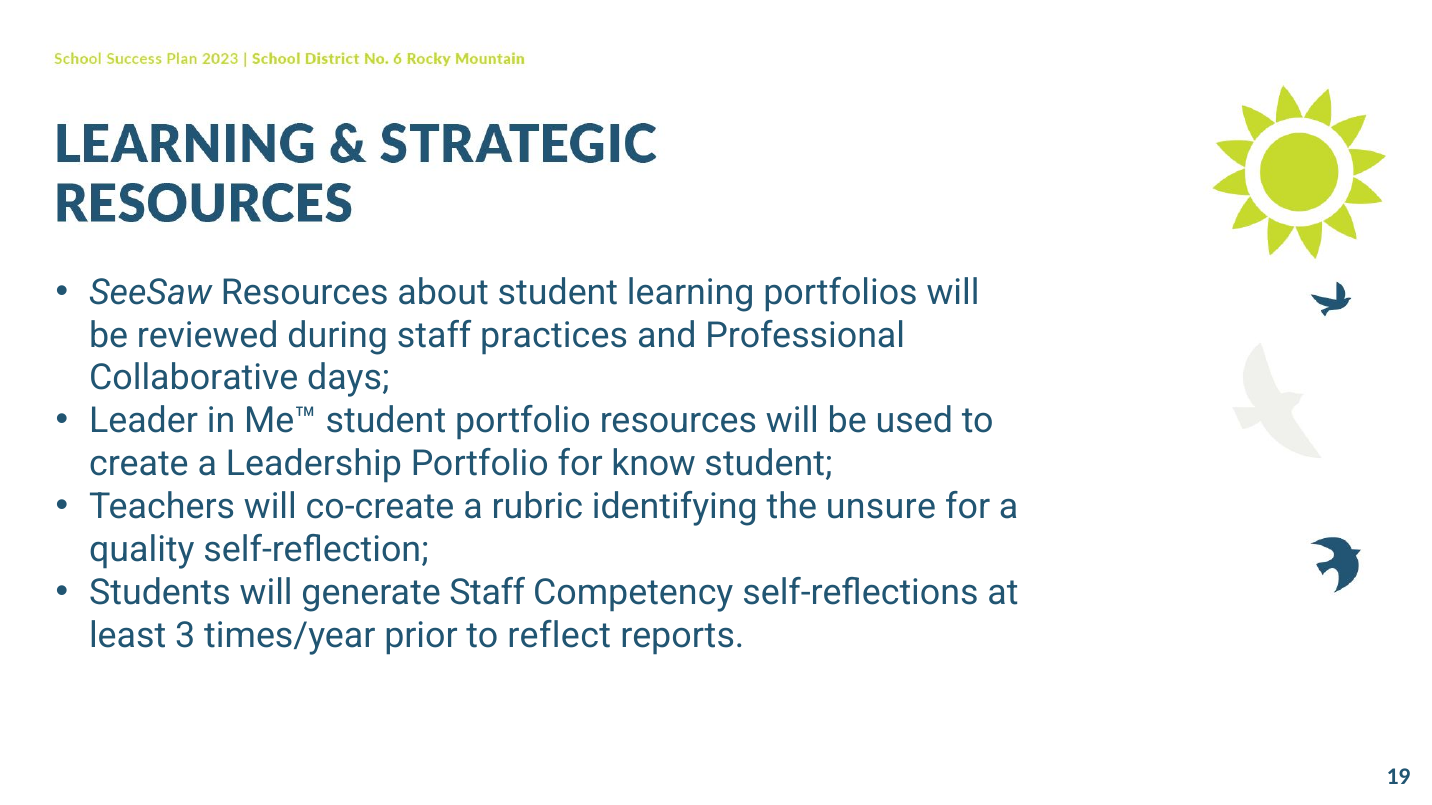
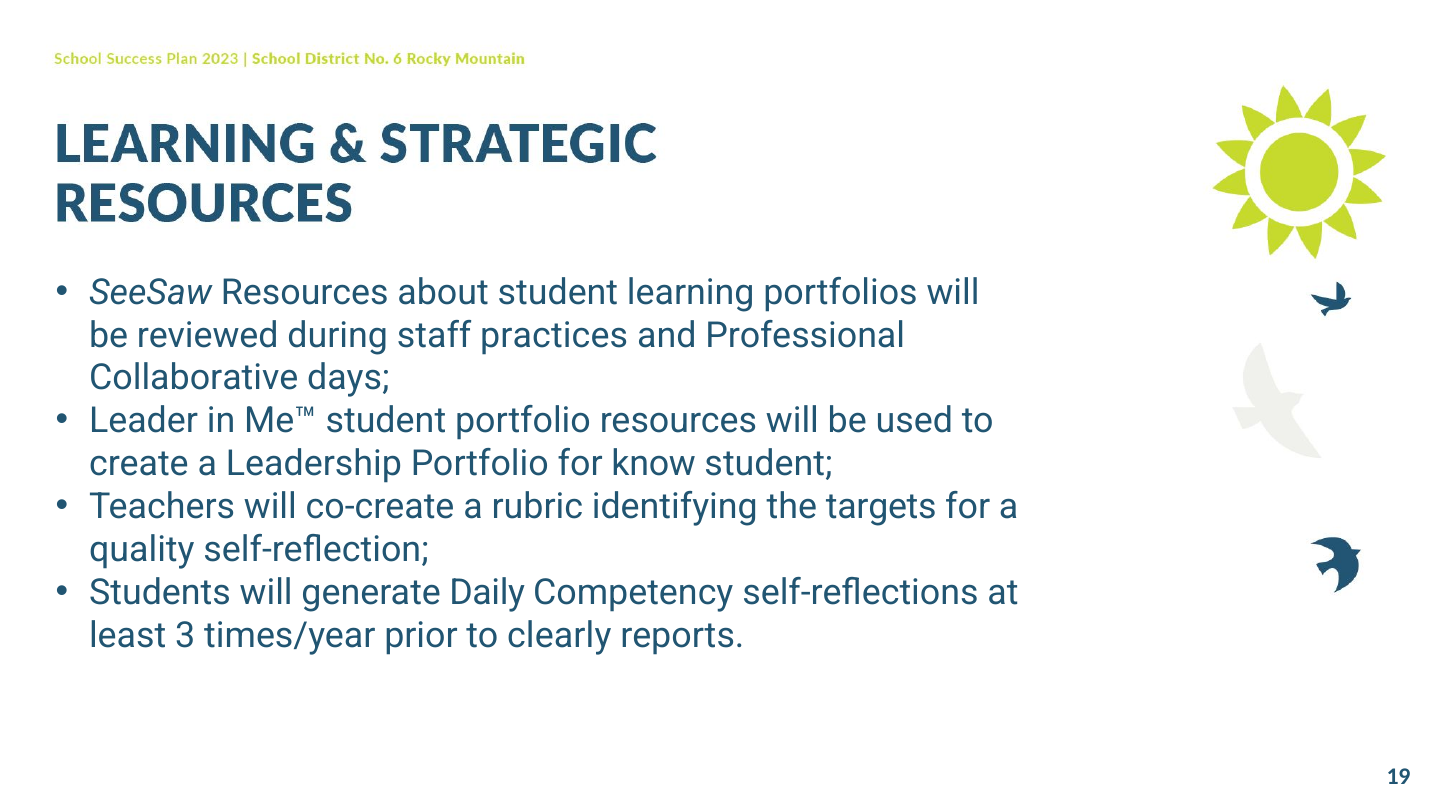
unsure: unsure -> targets
generate Staff: Staff -> Daily
reflect: reflect -> clearly
